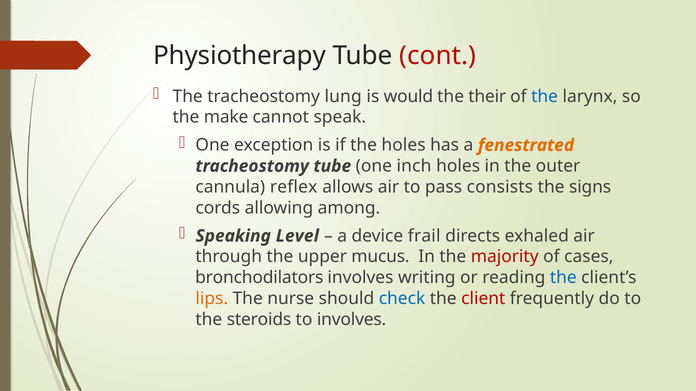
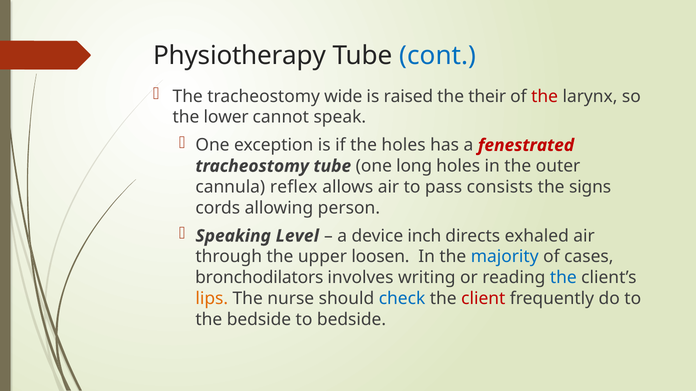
cont colour: red -> blue
lung: lung -> wide
would: would -> raised
the at (545, 96) colour: blue -> red
make: make -> lower
fenestrated colour: orange -> red
inch: inch -> long
among: among -> person
frail: frail -> inch
mucus: mucus -> loosen
majority colour: red -> blue
the steroids: steroids -> bedside
to involves: involves -> bedside
